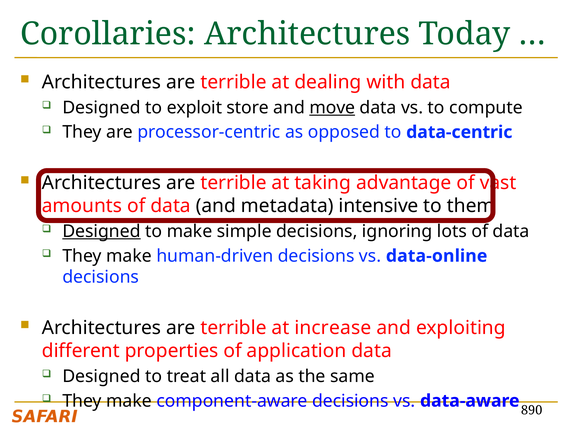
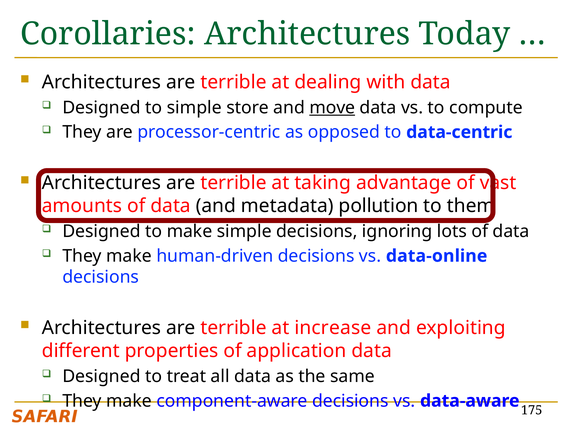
to exploit: exploit -> simple
intensive: intensive -> pollution
Designed at (102, 232) underline: present -> none
890: 890 -> 175
